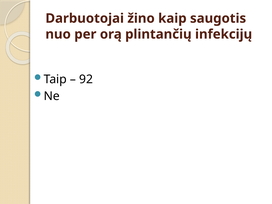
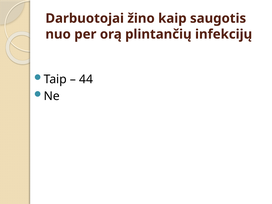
92: 92 -> 44
